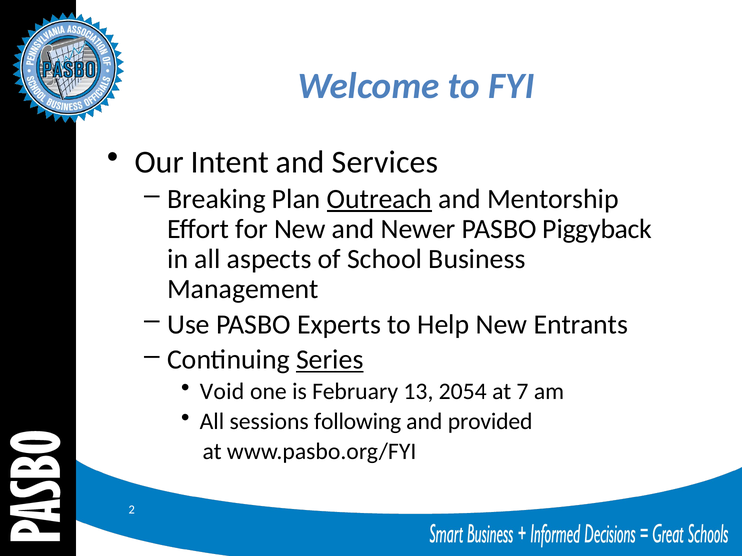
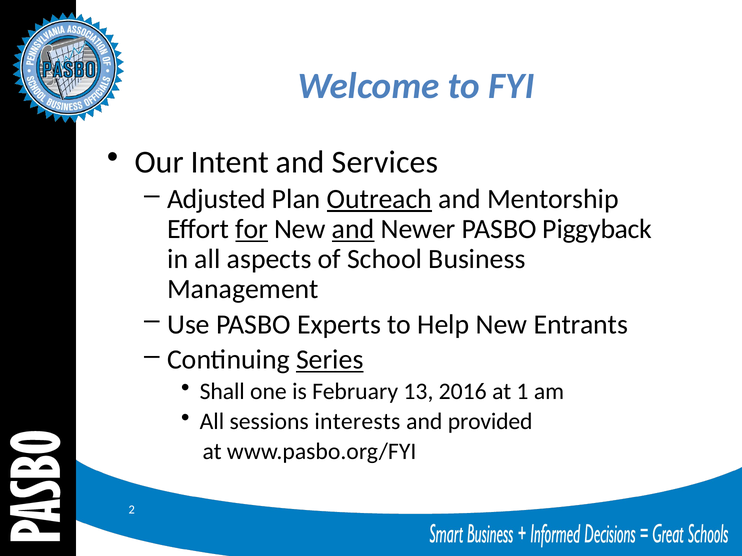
Breaking: Breaking -> Adjusted
for underline: none -> present
and at (353, 229) underline: none -> present
Void: Void -> Shall
2054: 2054 -> 2016
7: 7 -> 1
following: following -> interests
